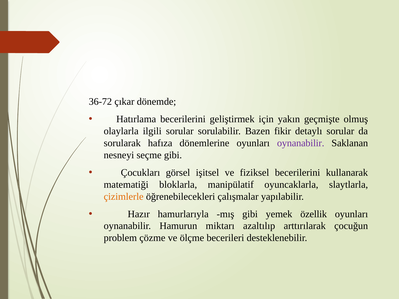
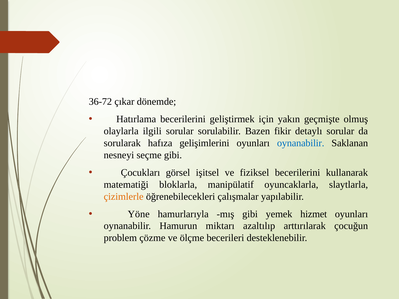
dönemlerine: dönemlerine -> gelişimlerini
oynanabilir at (301, 143) colour: purple -> blue
Hazır: Hazır -> Yöne
özellik: özellik -> hizmet
